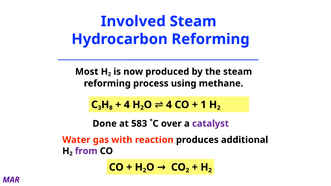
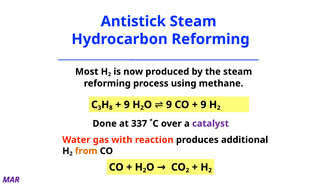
Involved: Involved -> Antistick
4 at (127, 105): 4 -> 9
4 at (169, 105): 4 -> 9
1 at (203, 105): 1 -> 9
583: 583 -> 337
from colour: purple -> orange
